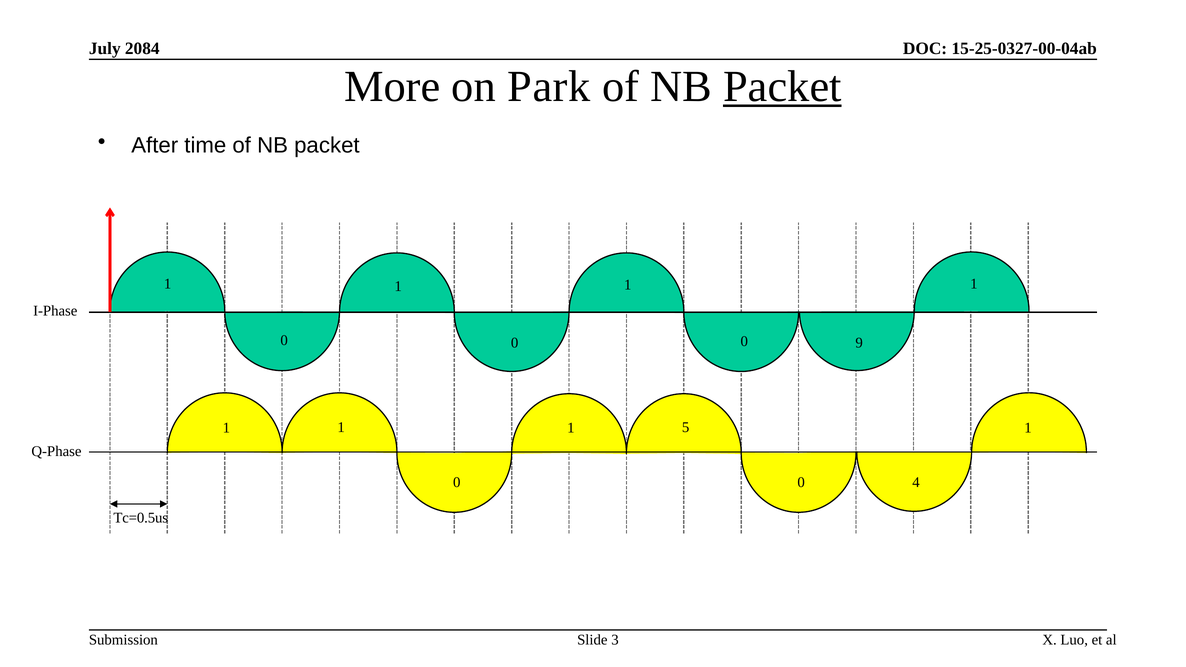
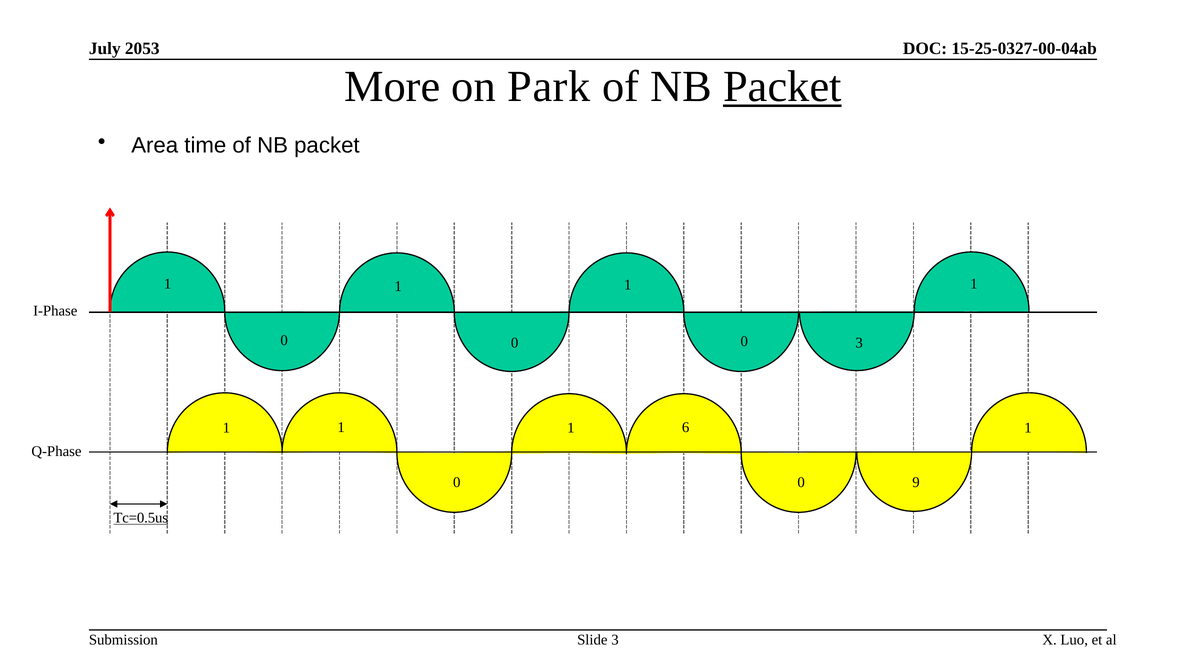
2084: 2084 -> 2053
After: After -> Area
0 9: 9 -> 3
5: 5 -> 6
4: 4 -> 9
Tc=0.5us underline: none -> present
